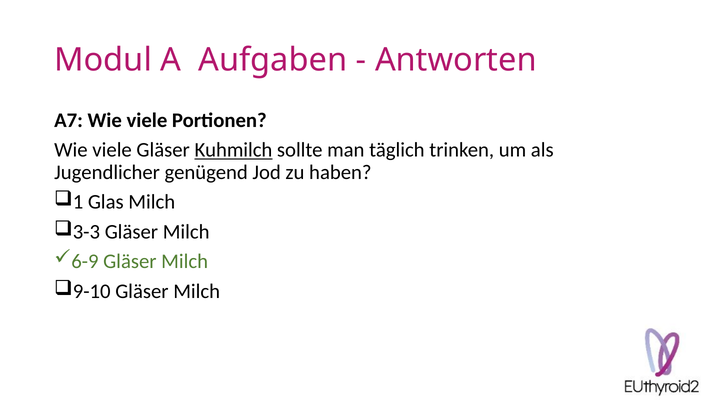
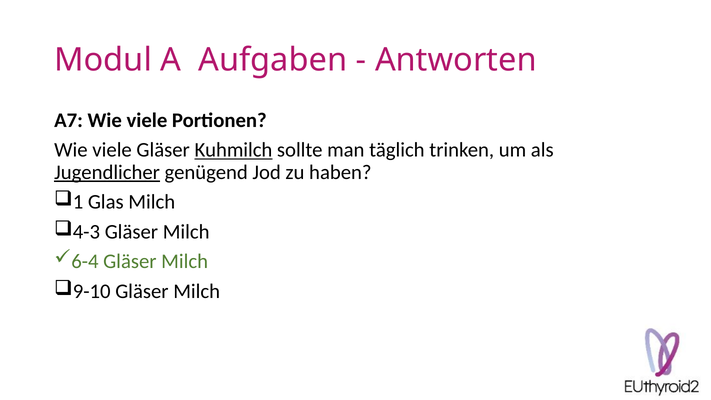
Jugendlicher underline: none -> present
3-3: 3-3 -> 4-3
6-9: 6-9 -> 6-4
